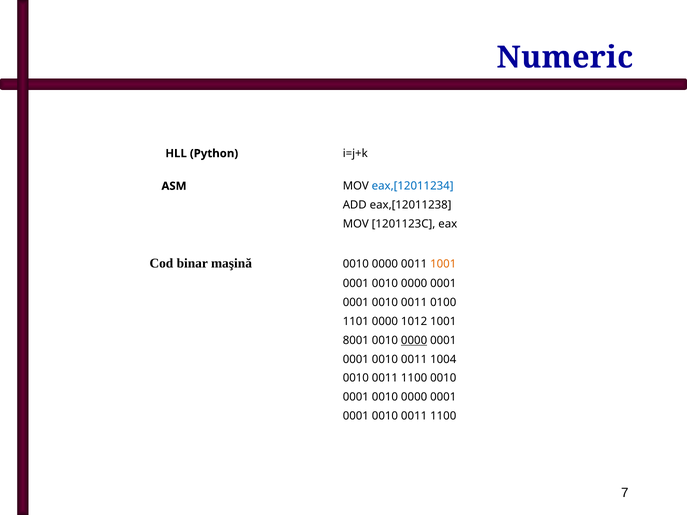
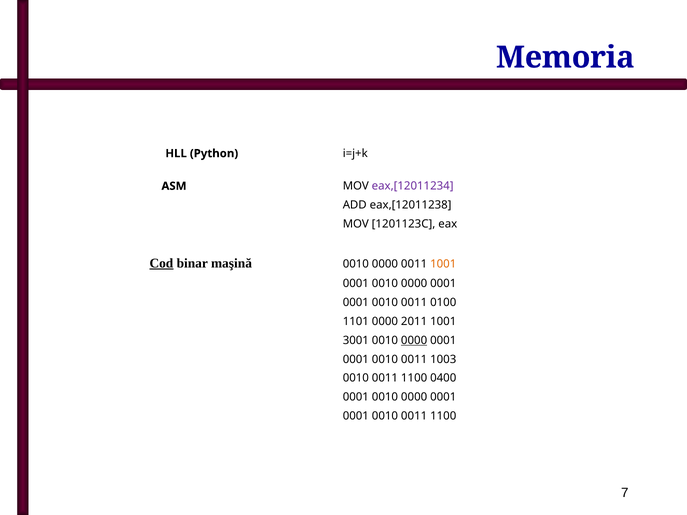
Numeric: Numeric -> Memoria
eax,[12011234 colour: blue -> purple
Cod underline: none -> present
1012: 1012 -> 2011
8001: 8001 -> 3001
1004: 1004 -> 1003
1100 0010: 0010 -> 0400
